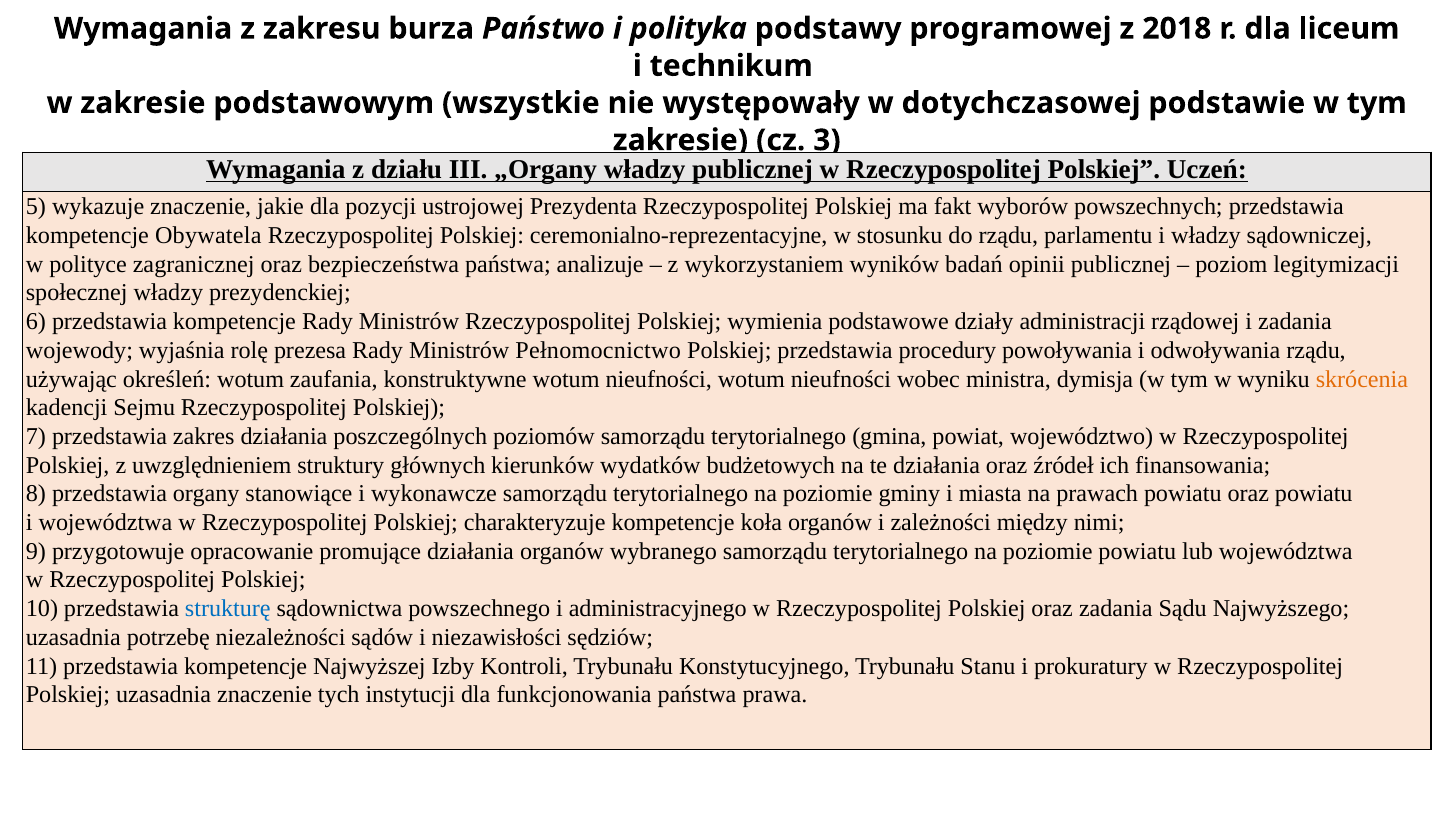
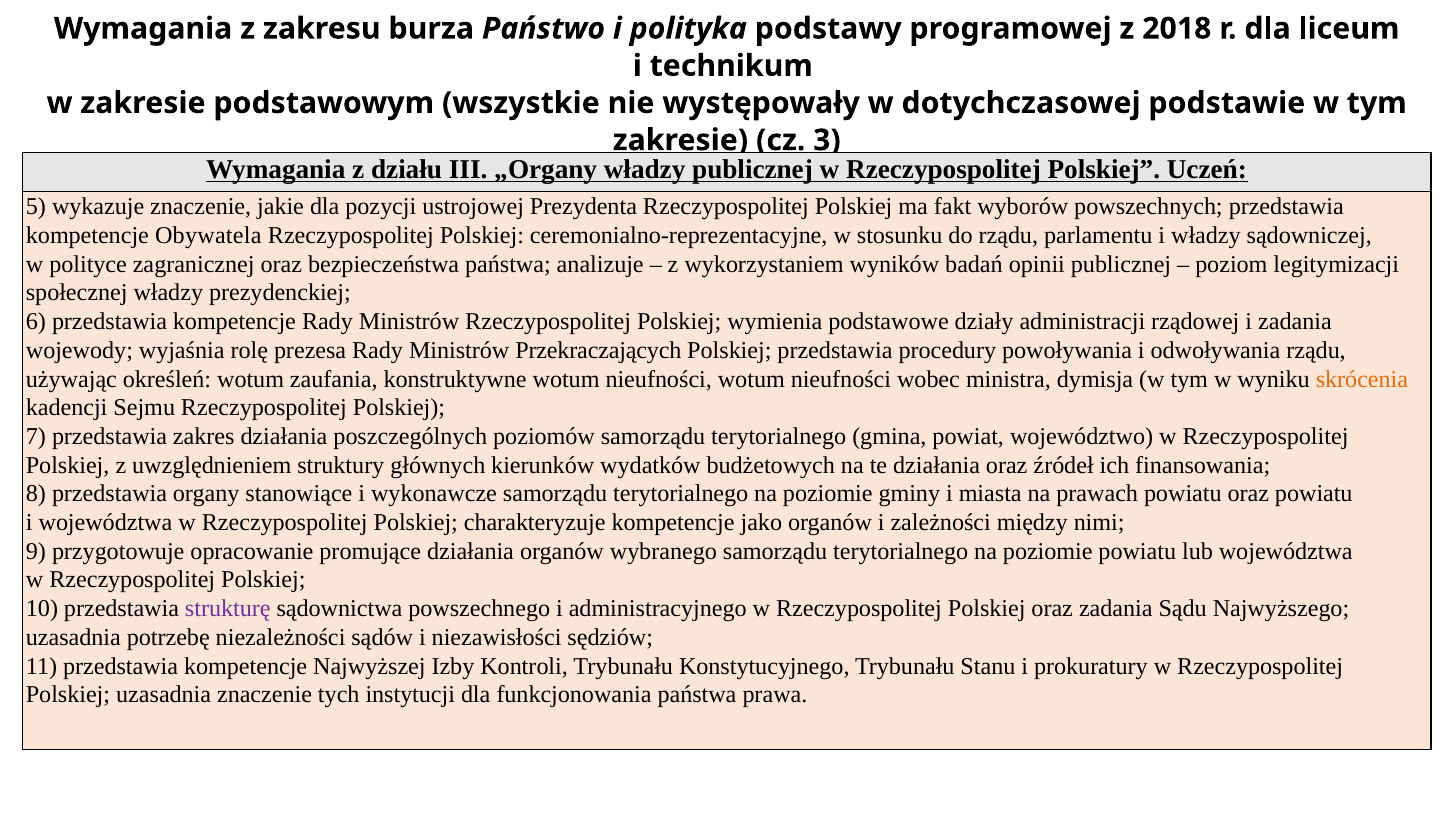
Pełnomocnictwo: Pełnomocnictwo -> Przekraczających
koła: koła -> jako
strukturę colour: blue -> purple
